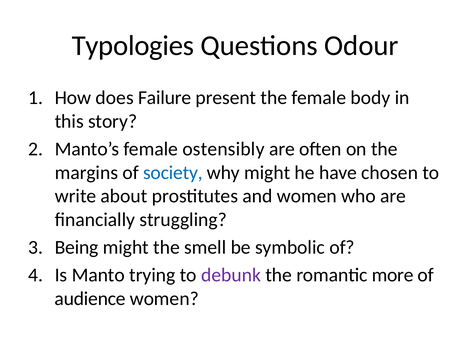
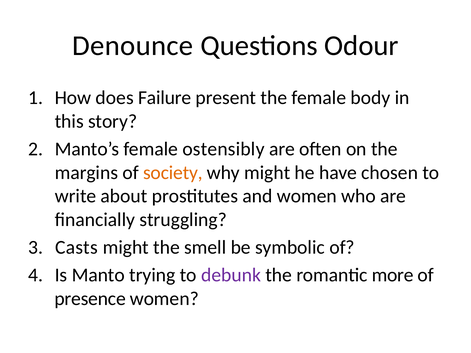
Typologies: Typologies -> Denounce
society colour: blue -> orange
Being: Being -> Casts
audience: audience -> presence
